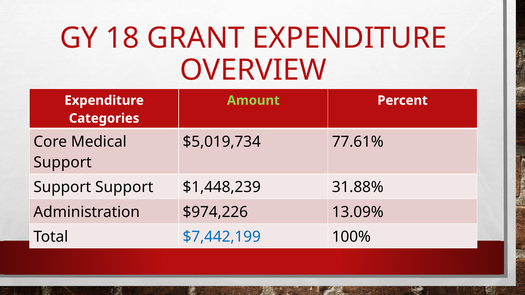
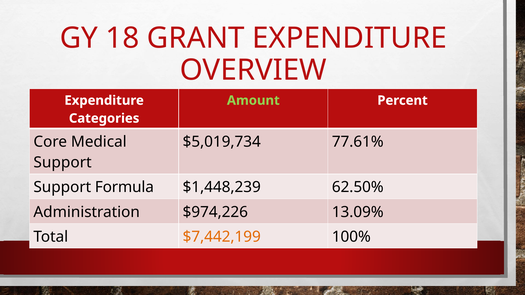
Support Support: Support -> Formula
31.88%: 31.88% -> 62.50%
$7,442,199 colour: blue -> orange
